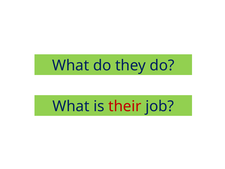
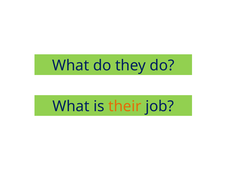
their colour: red -> orange
